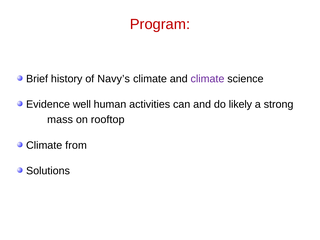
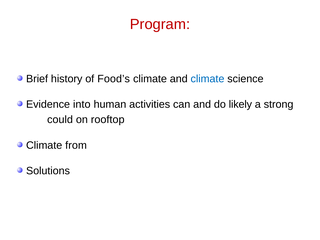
Navy’s: Navy’s -> Food’s
climate at (207, 79) colour: purple -> blue
well: well -> into
mass: mass -> could
